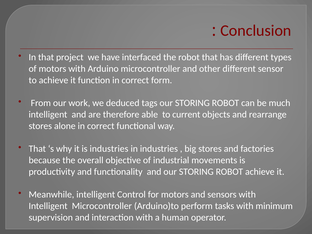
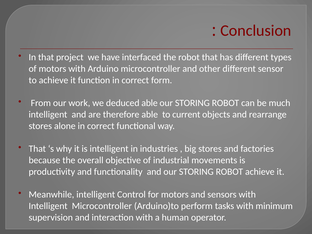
deduced tags: tags -> able
is industries: industries -> intelligent
